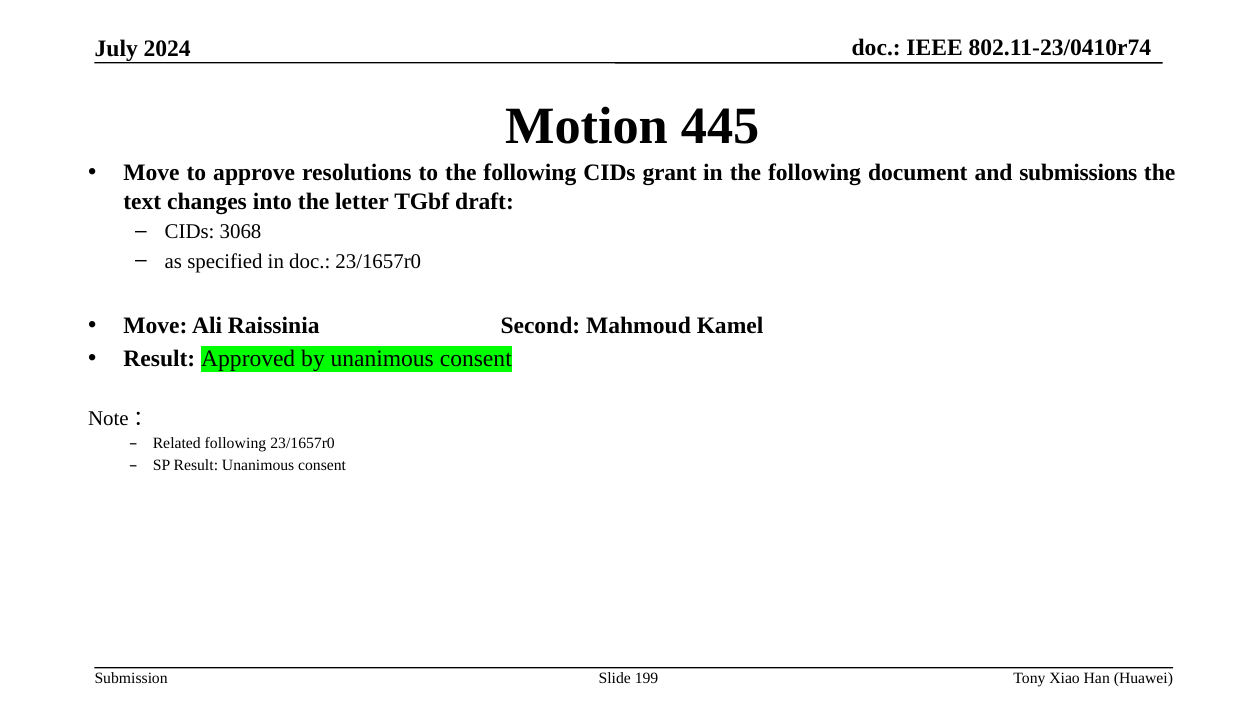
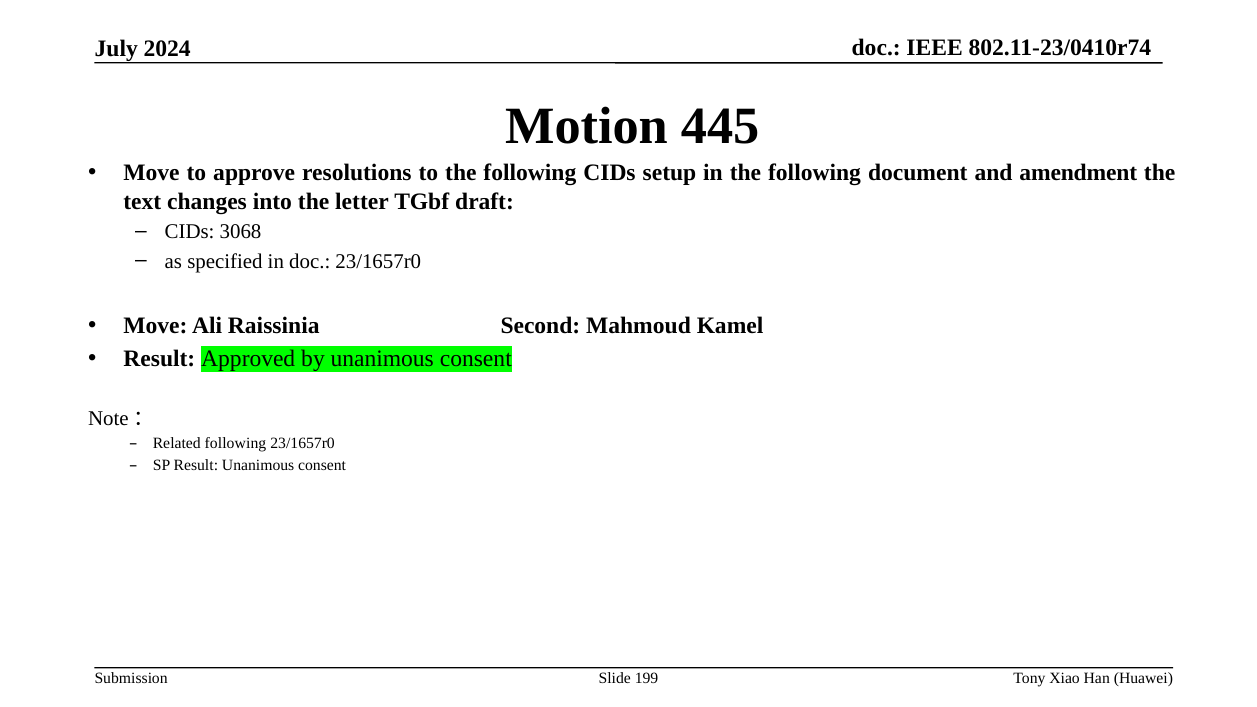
grant: grant -> setup
submissions: submissions -> amendment
